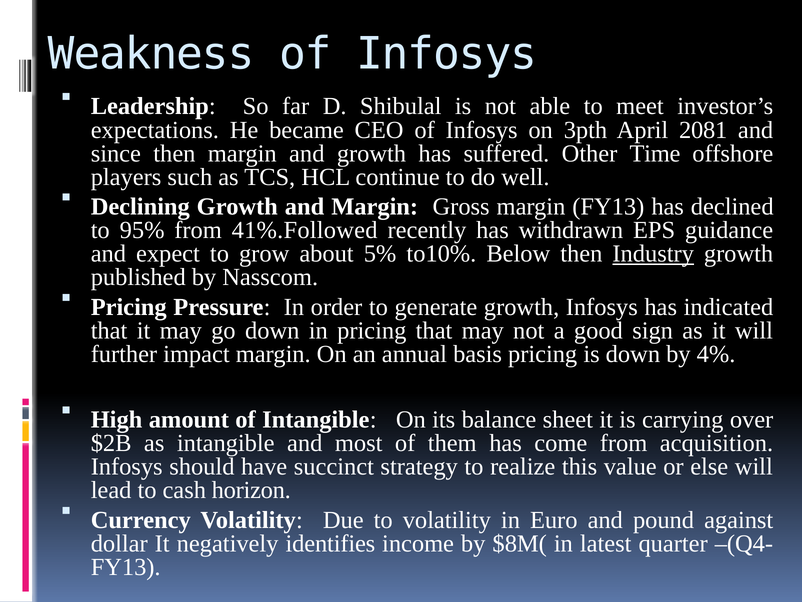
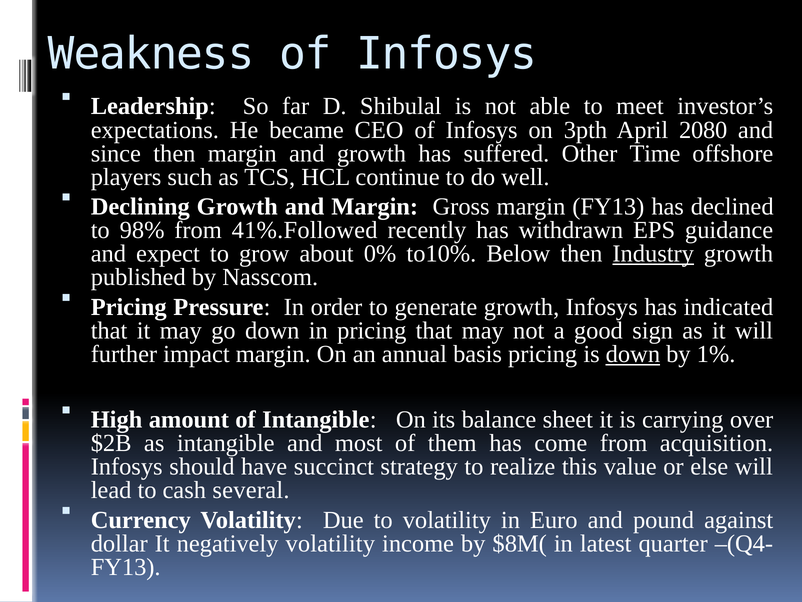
2081: 2081 -> 2080
95%: 95% -> 98%
5%: 5% -> 0%
down at (633, 354) underline: none -> present
4%: 4% -> 1%
horizon: horizon -> several
negatively identifies: identifies -> volatility
